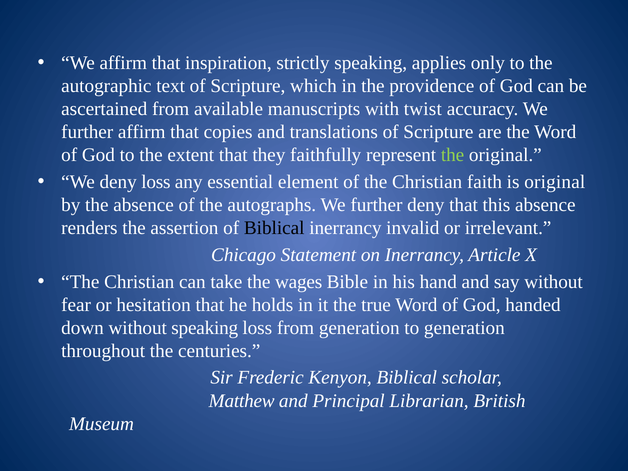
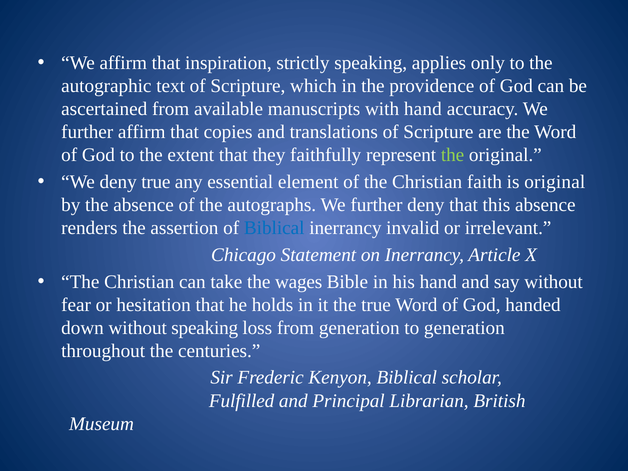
with twist: twist -> hand
deny loss: loss -> true
Biblical at (274, 228) colour: black -> blue
Matthew: Matthew -> Fulfilled
